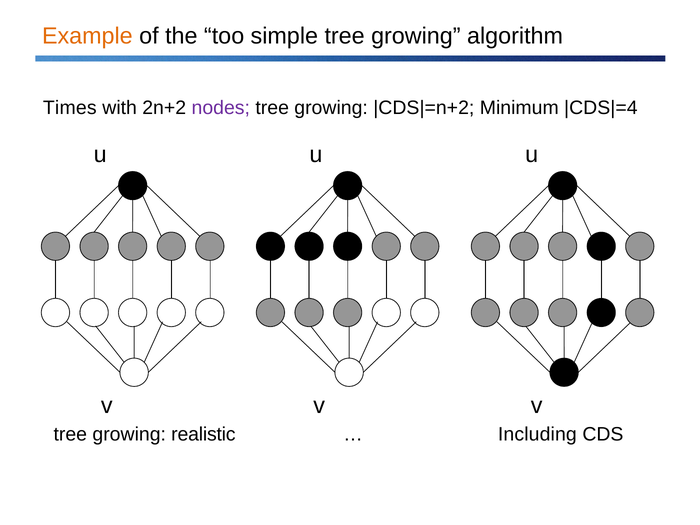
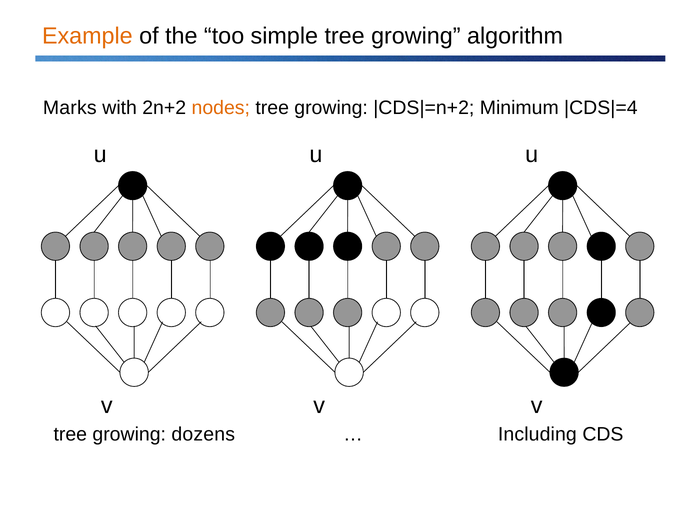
Times: Times -> Marks
nodes colour: purple -> orange
realistic: realistic -> dozens
